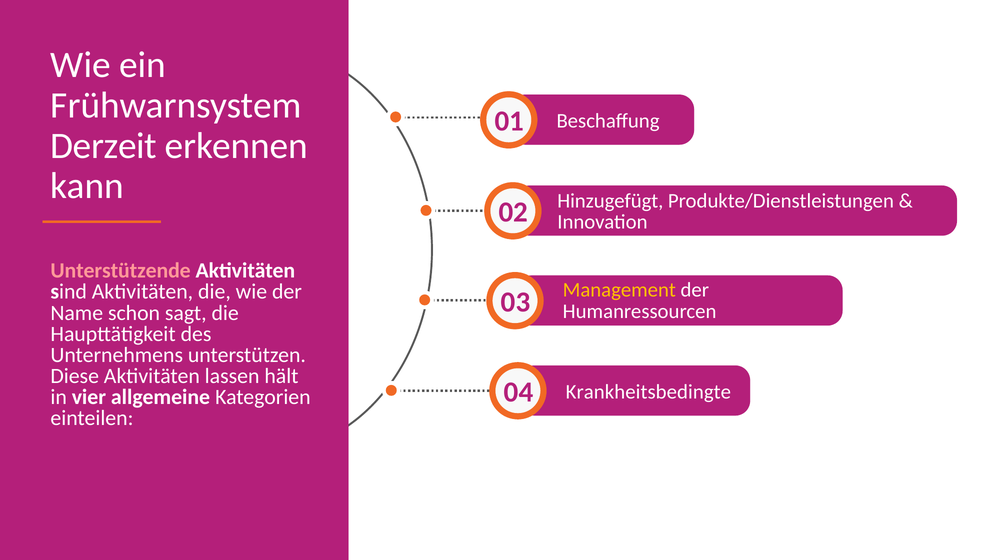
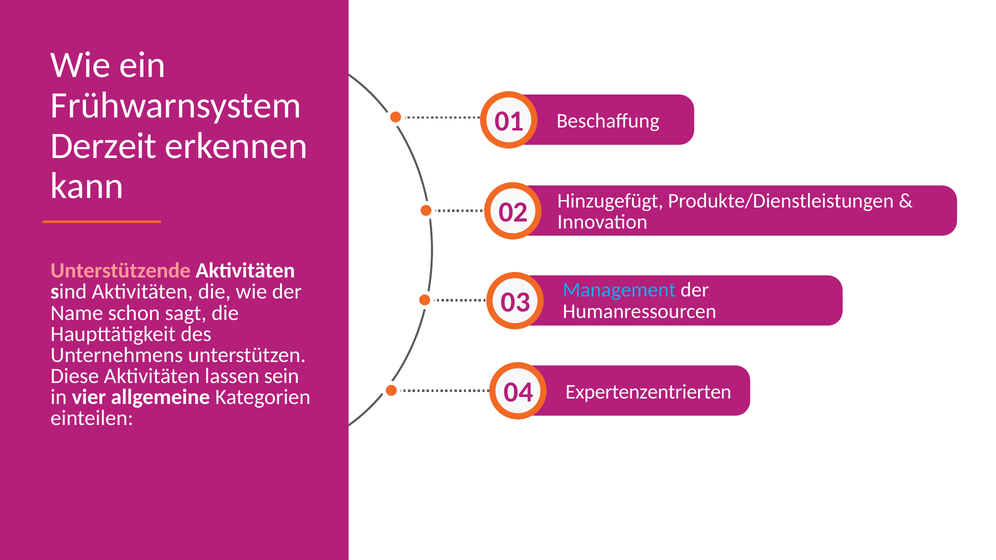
Management colour: yellow -> light blue
hält: hält -> sein
Krankheitsbedingte: Krankheitsbedingte -> Expertenzentrierten
